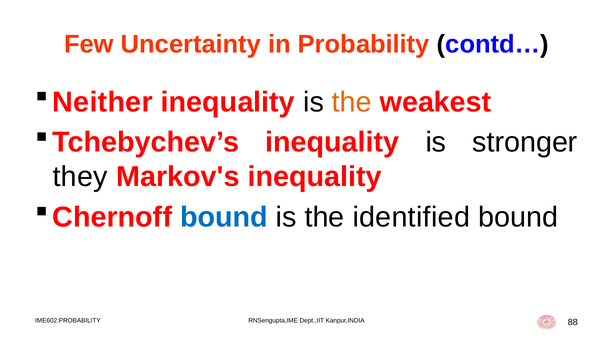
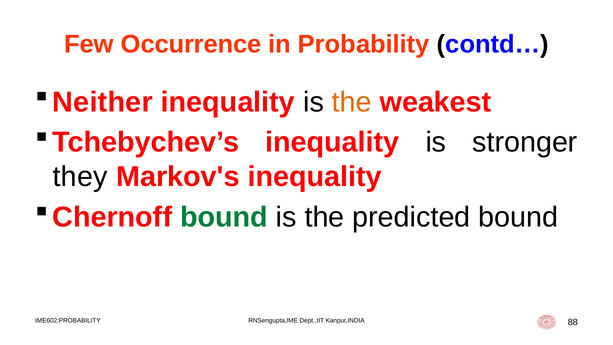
Uncertainty: Uncertainty -> Occurrence
bound at (224, 217) colour: blue -> green
identified: identified -> predicted
